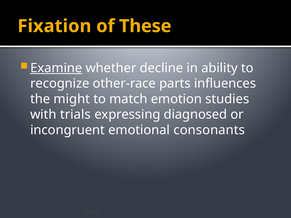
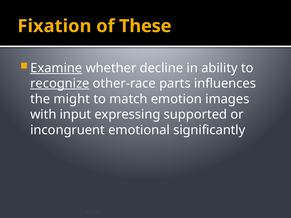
recognize underline: none -> present
studies: studies -> images
trials: trials -> input
diagnosed: diagnosed -> supported
consonants: consonants -> significantly
